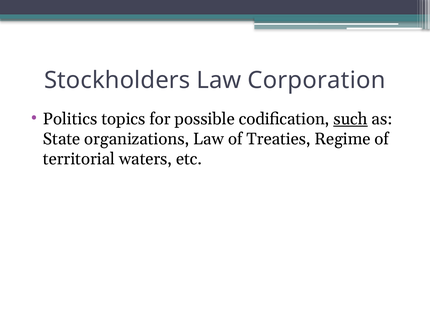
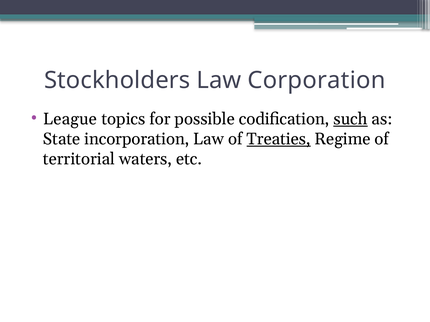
Politics: Politics -> League
organizations: organizations -> incorporation
Treaties underline: none -> present
